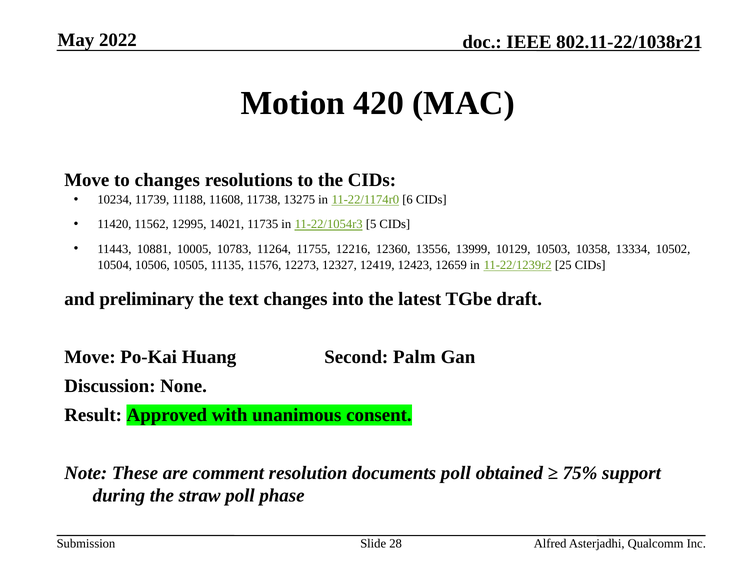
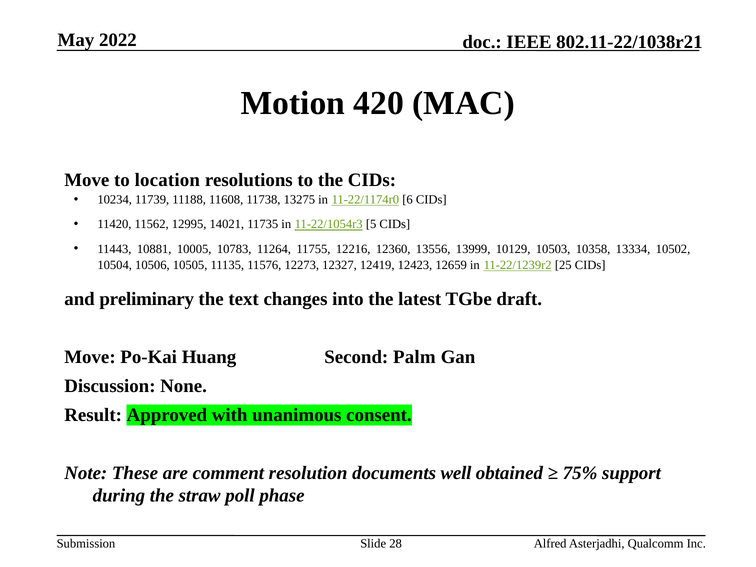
to changes: changes -> location
documents poll: poll -> well
